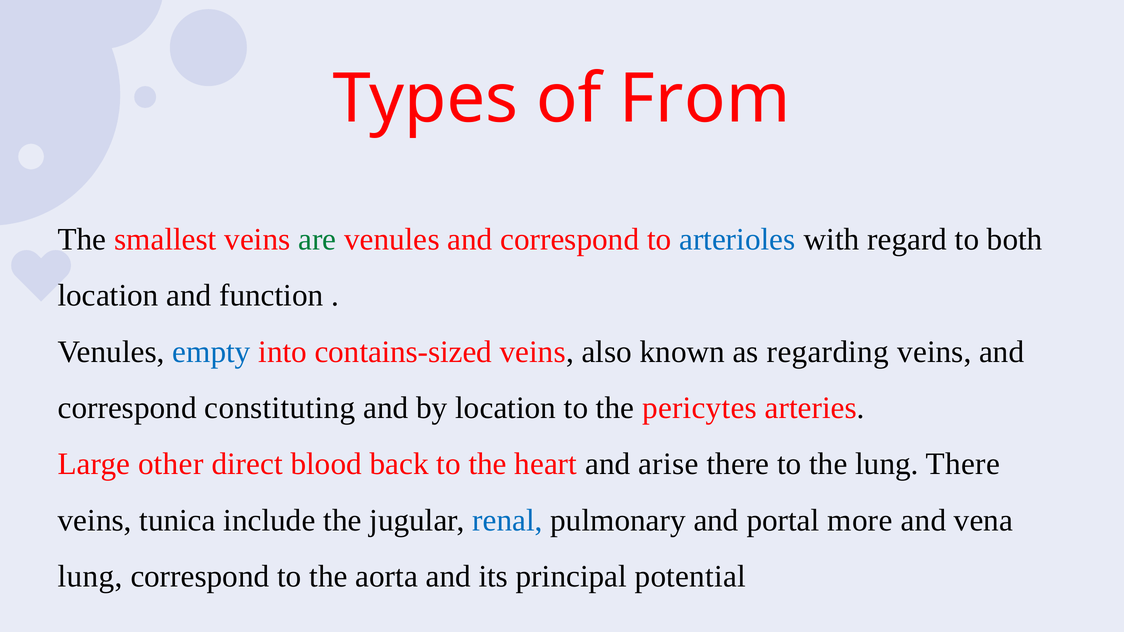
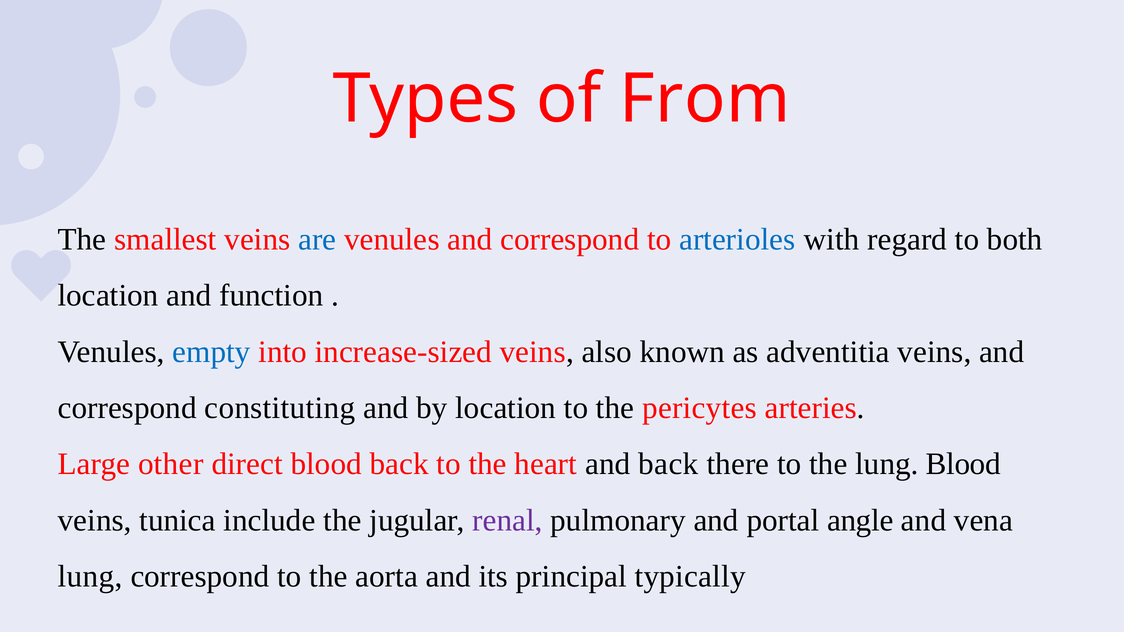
are colour: green -> blue
contains-sized: contains-sized -> increase-sized
regarding: regarding -> adventitia
and arise: arise -> back
lung There: There -> Blood
renal colour: blue -> purple
more: more -> angle
potential: potential -> typically
